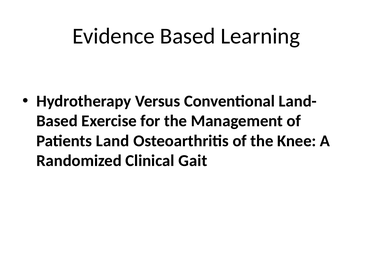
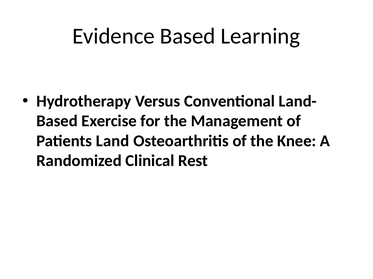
Gait: Gait -> Rest
